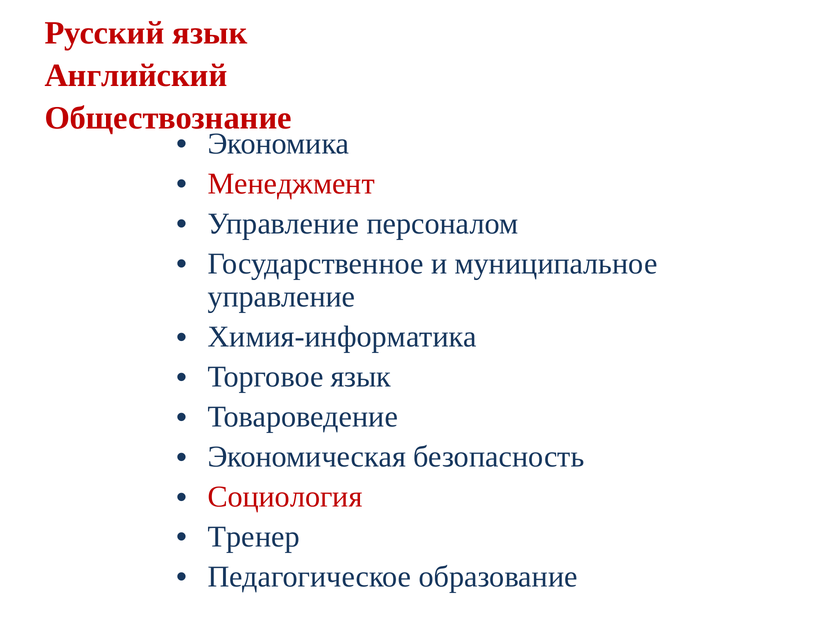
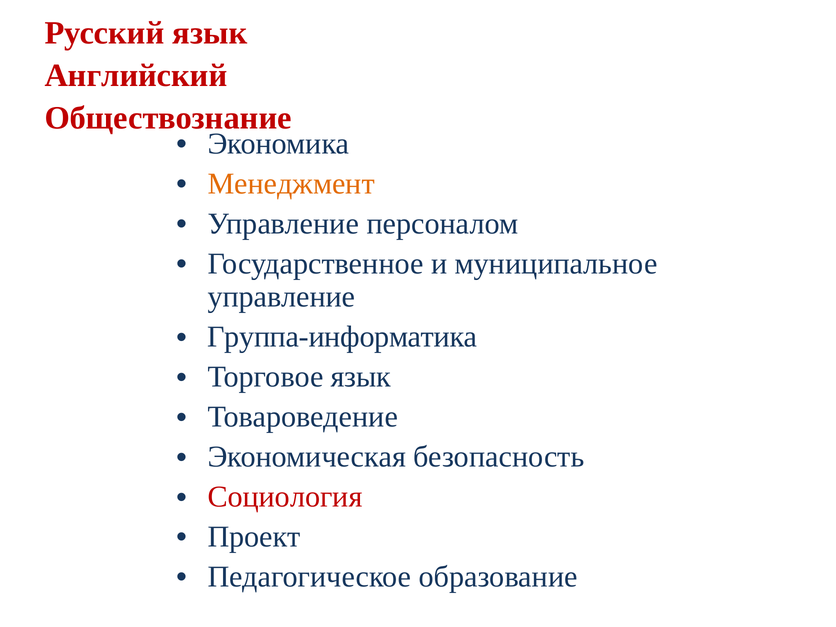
Менеджмент colour: red -> orange
Химия-информатика: Химия-информатика -> Группа-информатика
Тренер: Тренер -> Проект
